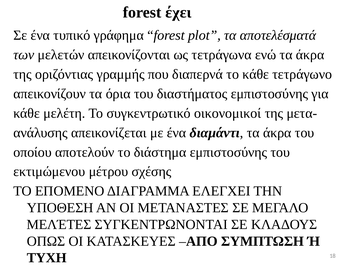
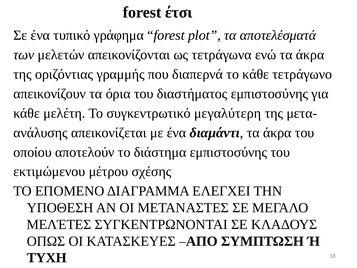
έχει: έχει -> έτσι
οικονομικοί: οικονομικοί -> μεγαλύτερη
